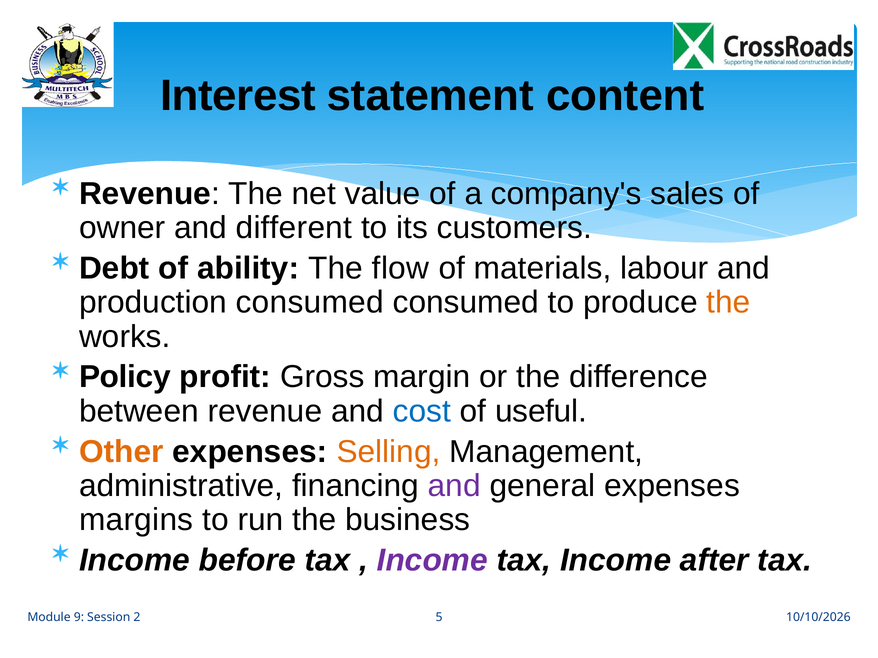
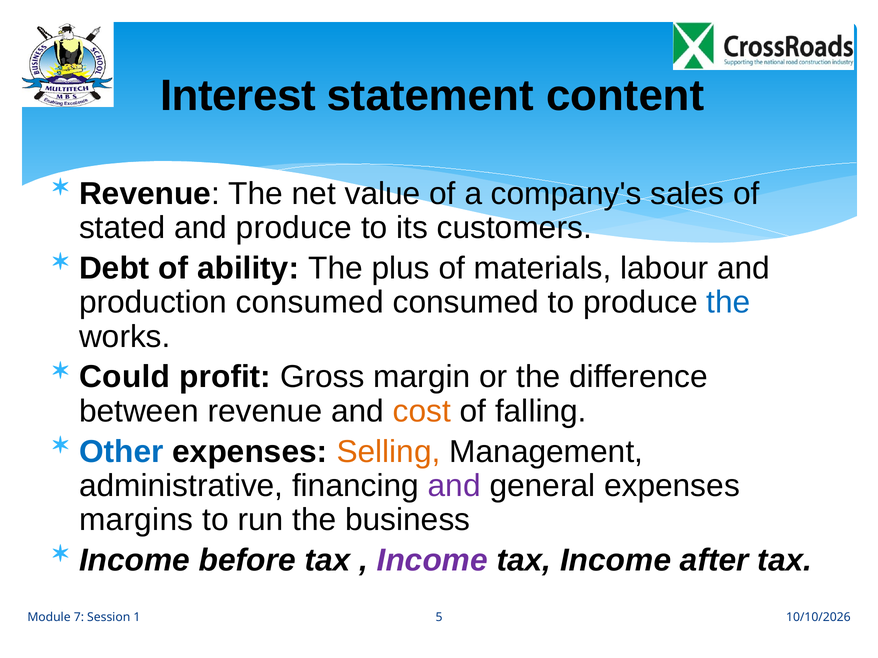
owner: owner -> stated
and different: different -> produce
flow: flow -> plus
the at (728, 303) colour: orange -> blue
Policy: Policy -> Could
cost colour: blue -> orange
useful: useful -> falling
Other colour: orange -> blue
9: 9 -> 7
2: 2 -> 1
